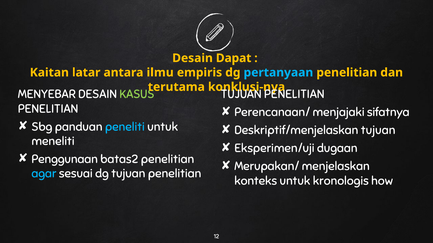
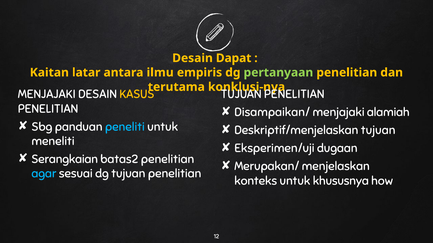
pertanyaan colour: light blue -> light green
MENYEBAR at (47, 95): MENYEBAR -> MENJAJAKI
KASUS colour: light green -> yellow
Perencanaan/: Perencanaan/ -> Disampaikan/
sifatnya: sifatnya -> alamiah
Penggunaan: Penggunaan -> Serangkaian
kronologis: kronologis -> khususnya
